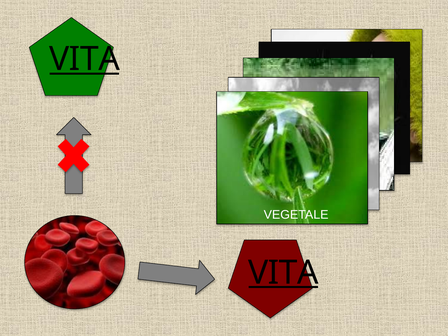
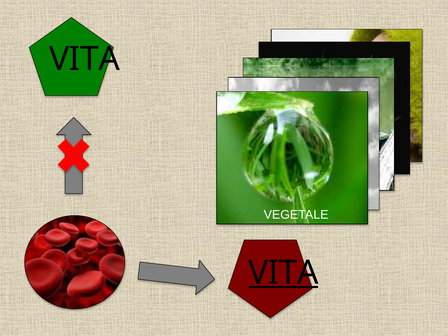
VITA at (84, 59) underline: present -> none
